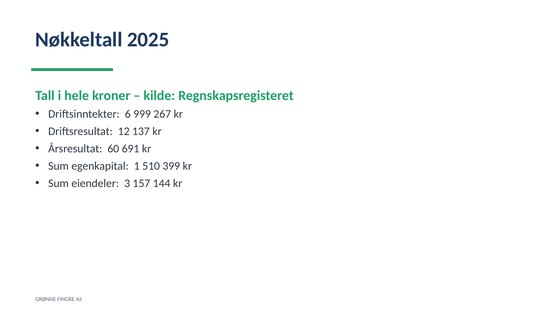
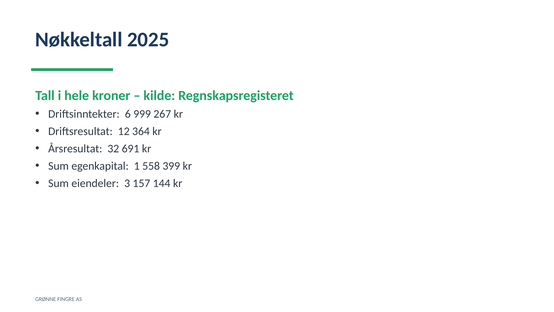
137: 137 -> 364
60: 60 -> 32
510: 510 -> 558
